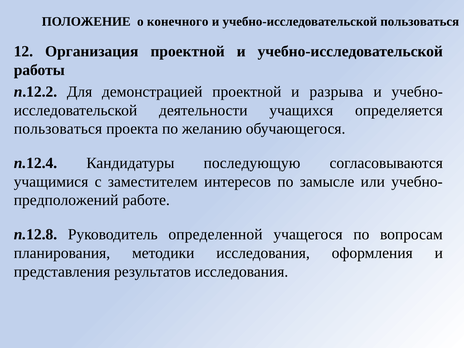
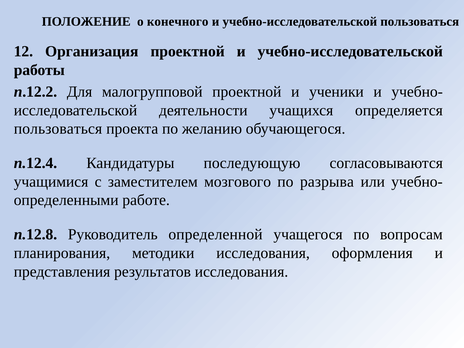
демонстрацией: демонстрацией -> малогрупповой
разрыва: разрыва -> ученики
интересов: интересов -> мозгового
замысле: замысле -> разрыва
предположений: предположений -> определенными
